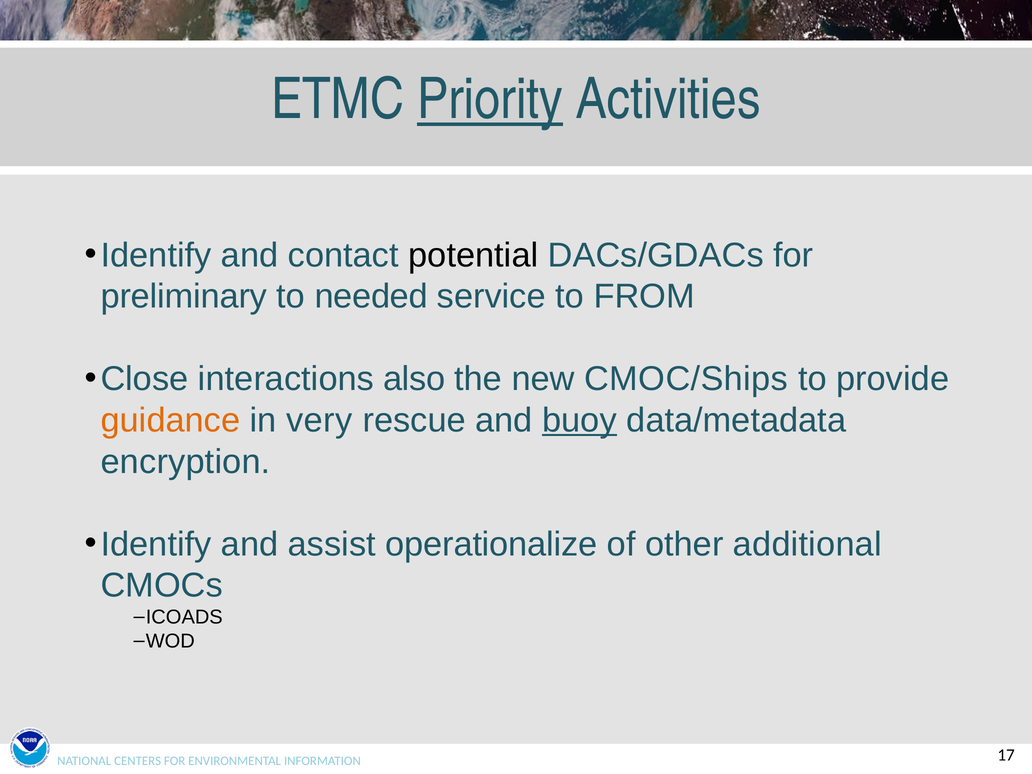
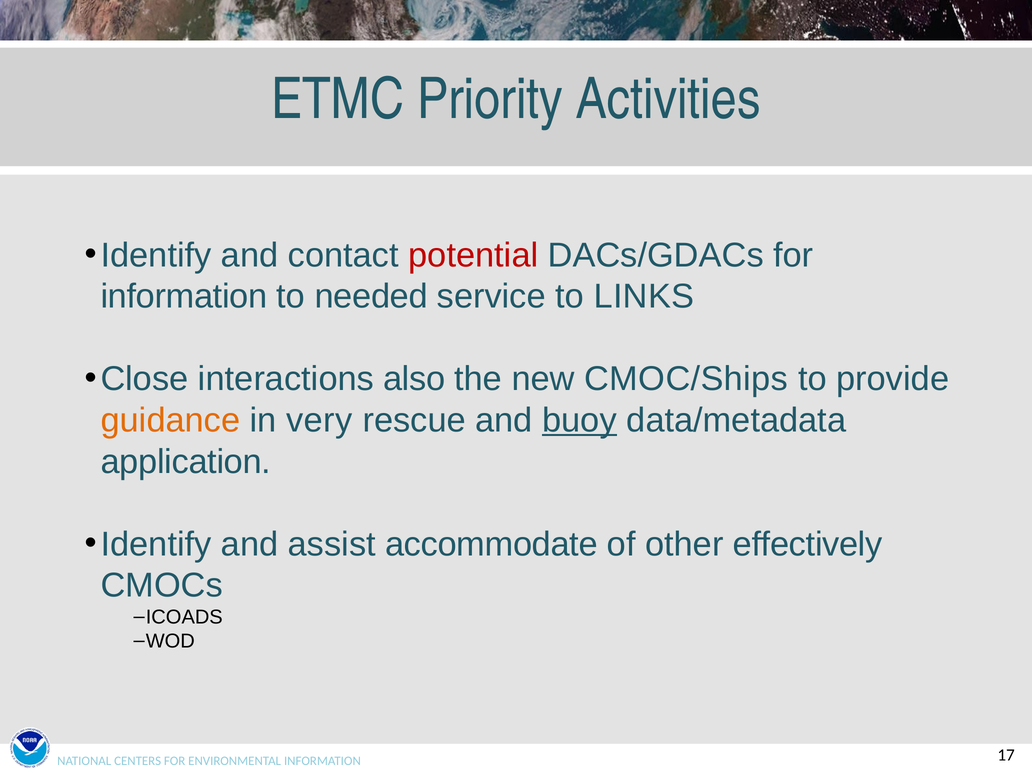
Priority underline: present -> none
potential colour: black -> red
preliminary at (184, 297): preliminary -> information
FROM: FROM -> LINKS
encryption: encryption -> application
operationalize: operationalize -> accommodate
additional: additional -> effectively
